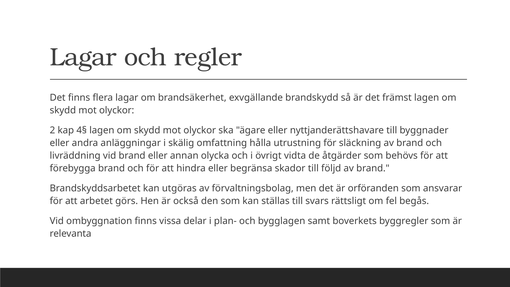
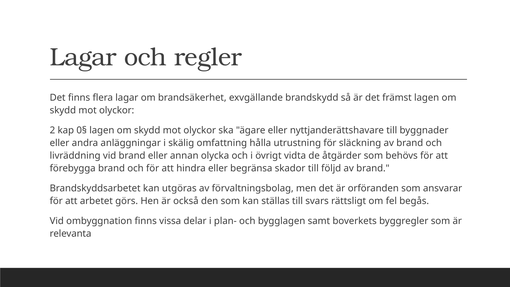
4§: 4§ -> 0§
